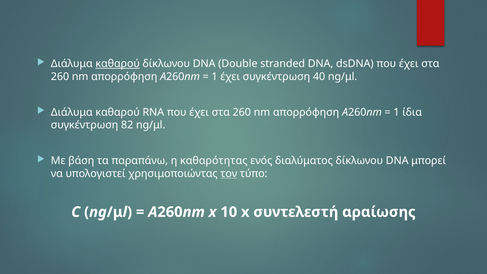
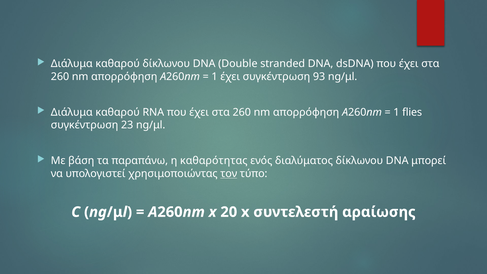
καθαρού at (118, 64) underline: present -> none
40: 40 -> 93
ίδια: ίδια -> flies
82: 82 -> 23
10: 10 -> 20
